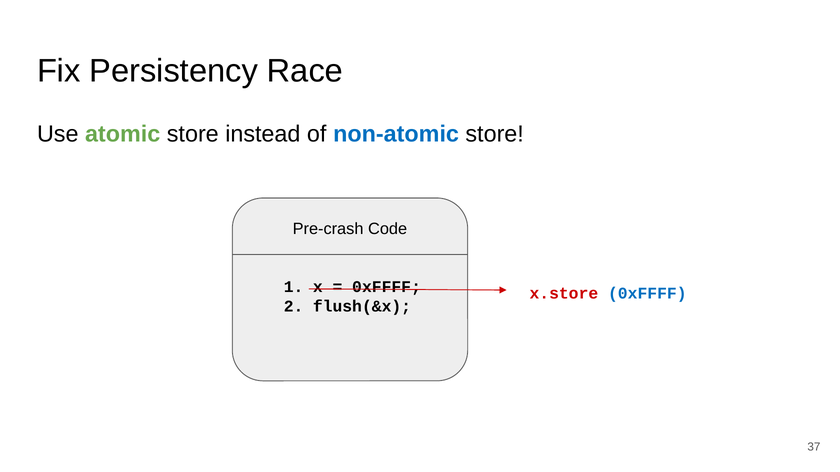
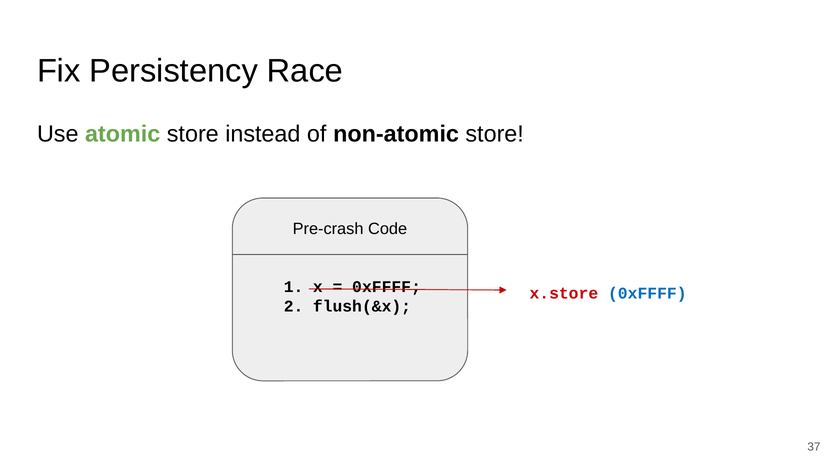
non-atomic colour: blue -> black
